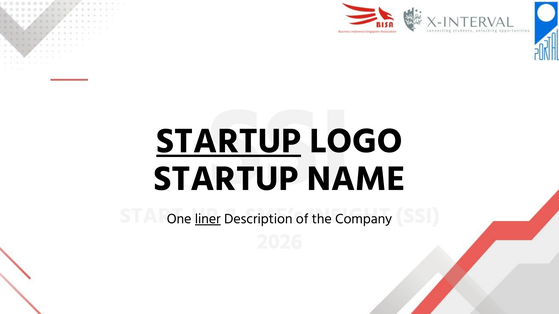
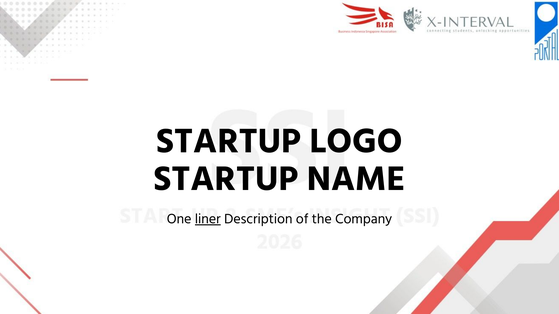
STARTUP at (229, 141) underline: present -> none
